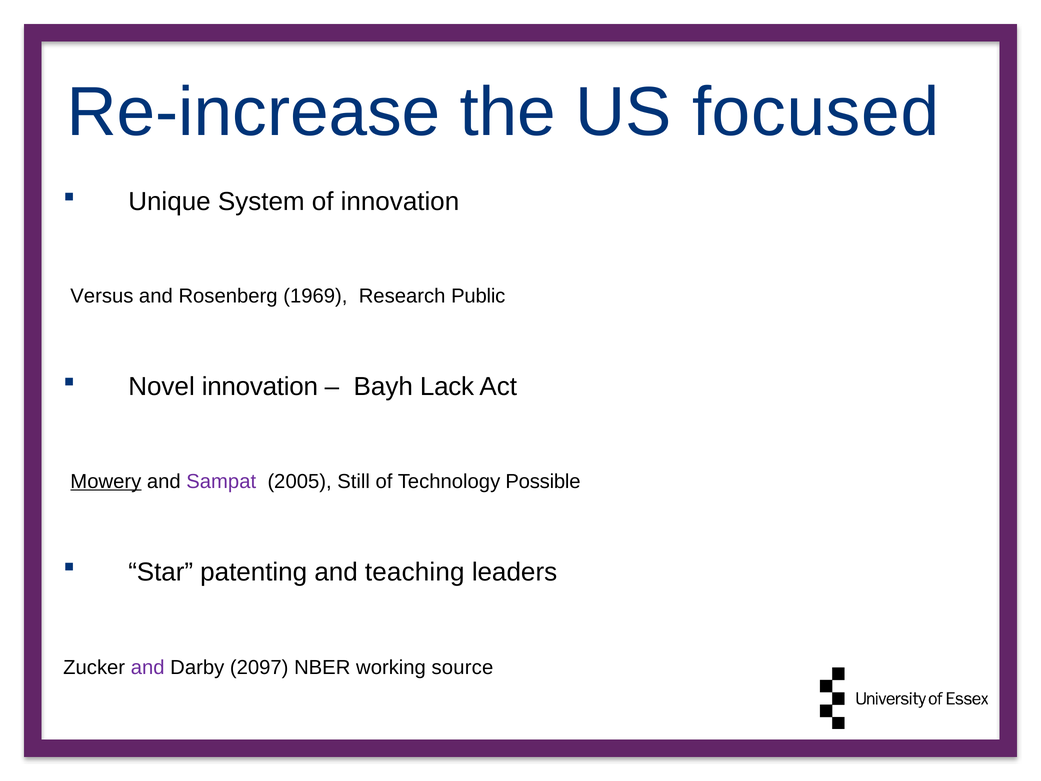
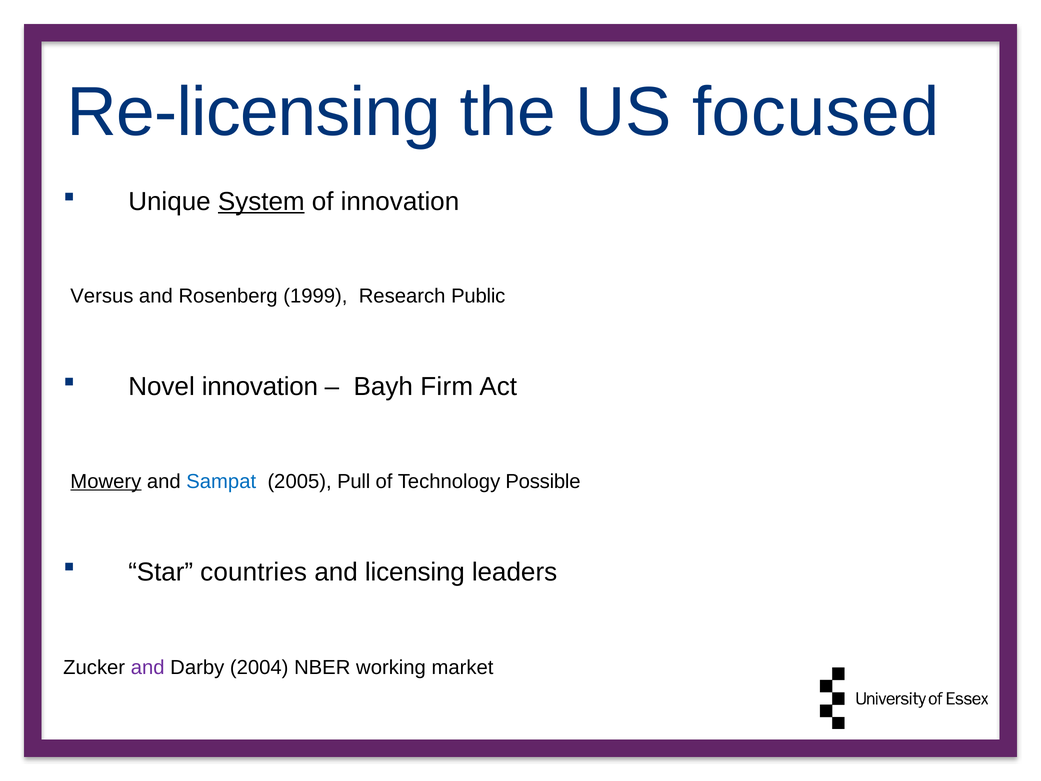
Re-increase: Re-increase -> Re-licensing
System underline: none -> present
1969: 1969 -> 1999
Lack: Lack -> Firm
Sampat colour: purple -> blue
Still: Still -> Pull
patenting: patenting -> countries
teaching: teaching -> licensing
2097: 2097 -> 2004
source: source -> market
